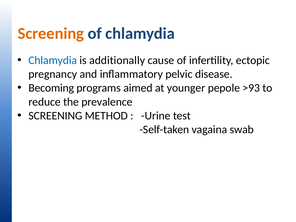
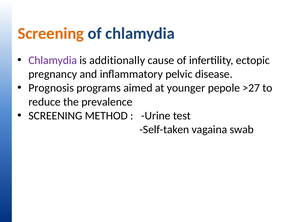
Chlamydia at (53, 60) colour: blue -> purple
Becoming: Becoming -> Prognosis
>93: >93 -> >27
